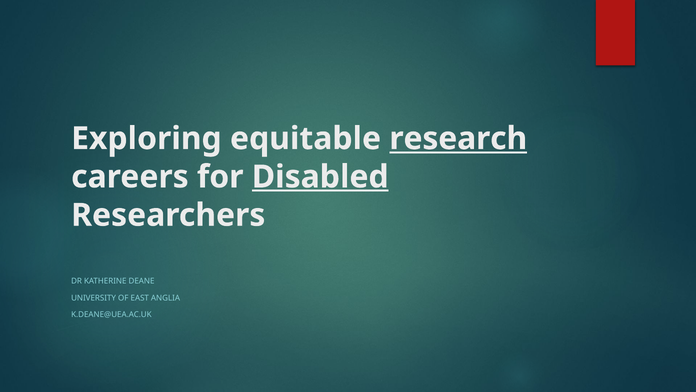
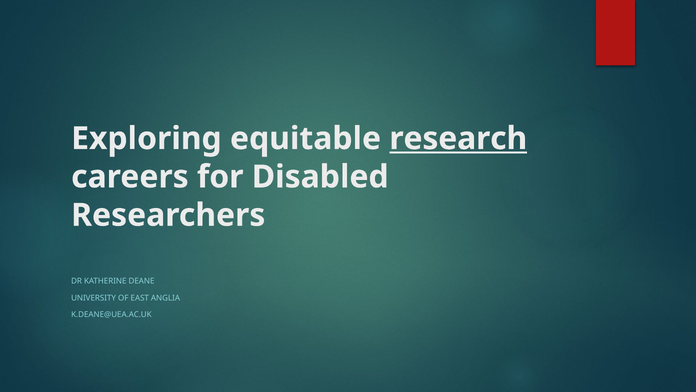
Disabled underline: present -> none
